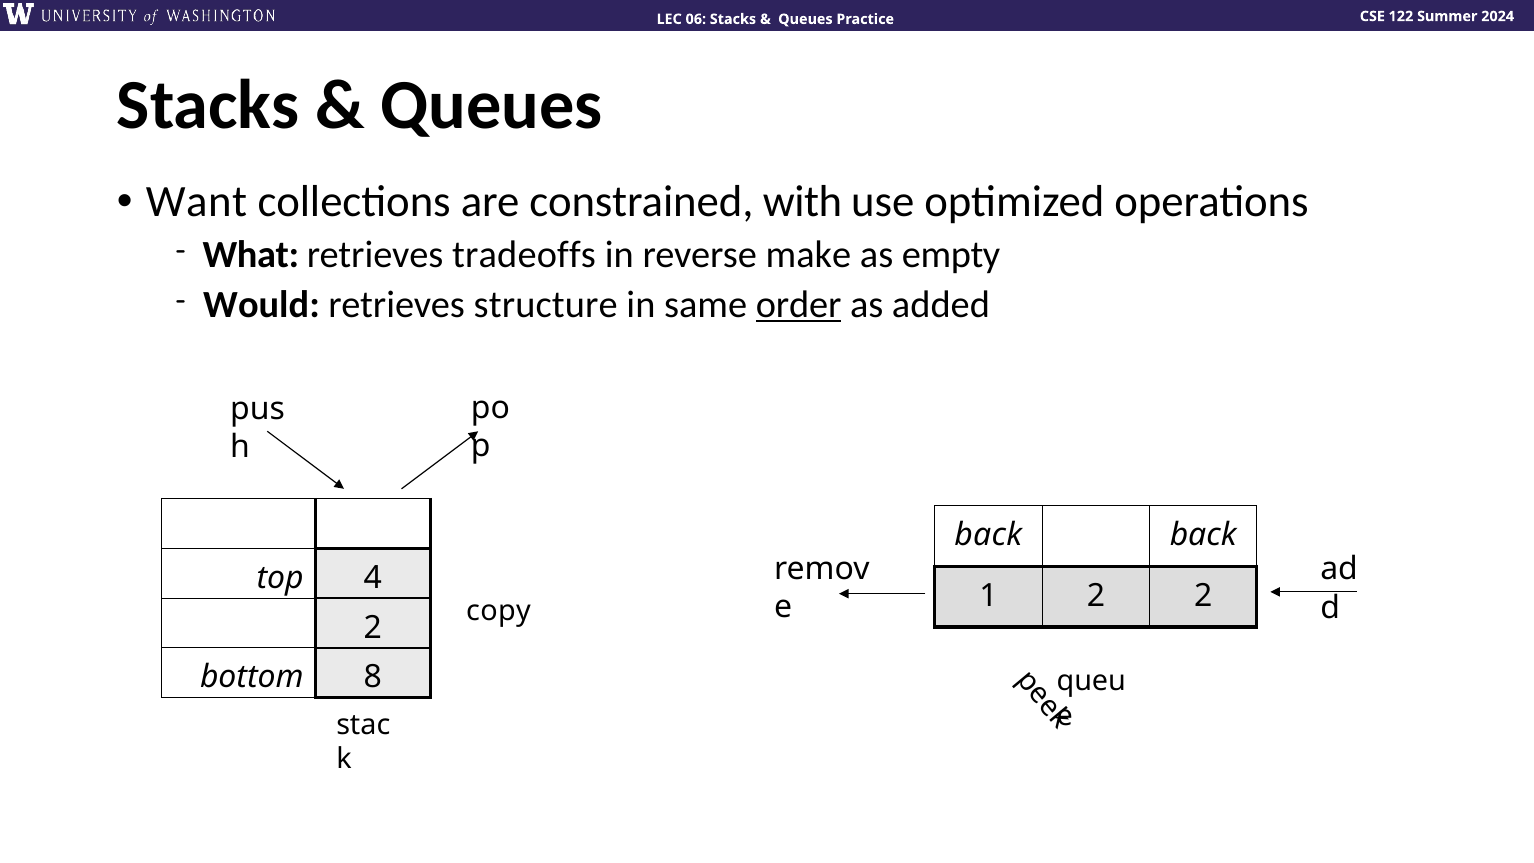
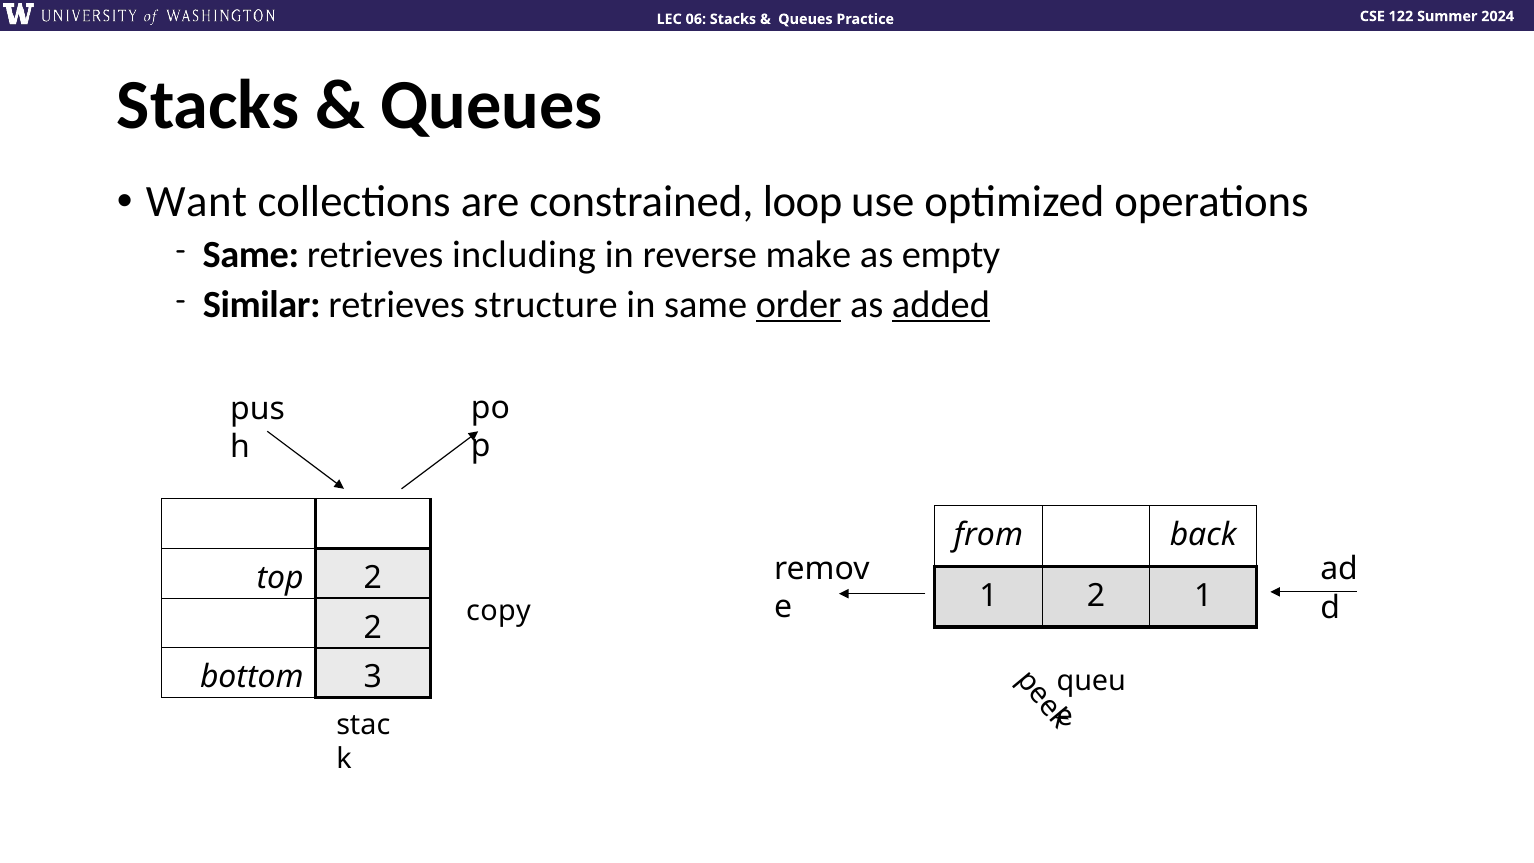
with: with -> loop
What at (251, 255): What -> Same
tradeoffs: tradeoffs -> including
Would: Would -> Similar
added underline: none -> present
back at (988, 535): back -> from
top 4: 4 -> 2
2 2: 2 -> 1
8: 8 -> 3
